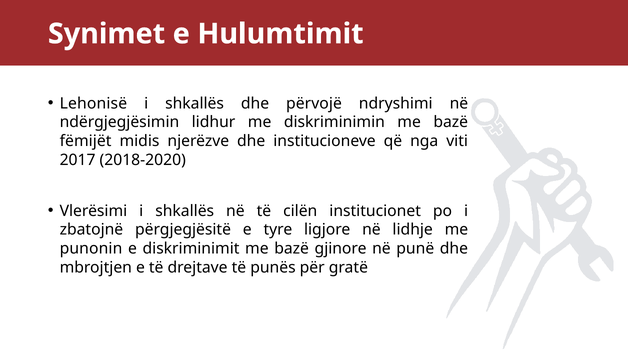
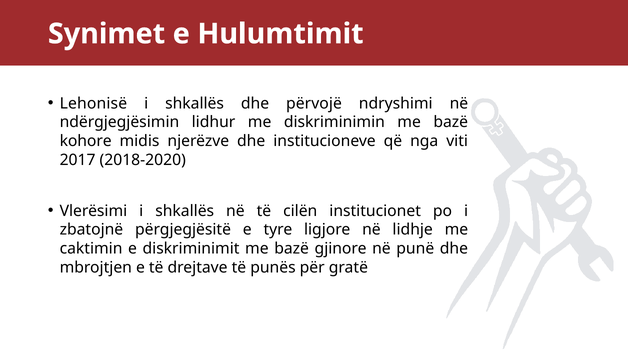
fëmijët: fëmijët -> kohore
punonin: punonin -> caktimin
